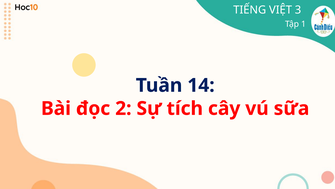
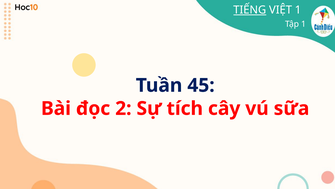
TIẾNG underline: none -> present
VIỆT 3: 3 -> 1
14: 14 -> 45
